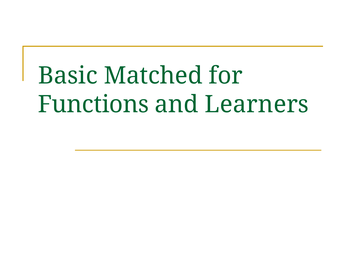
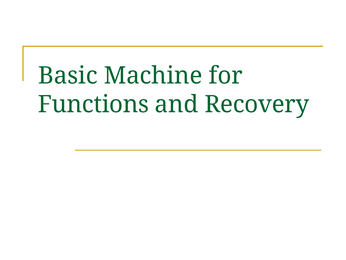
Matched: Matched -> Machine
Learners: Learners -> Recovery
